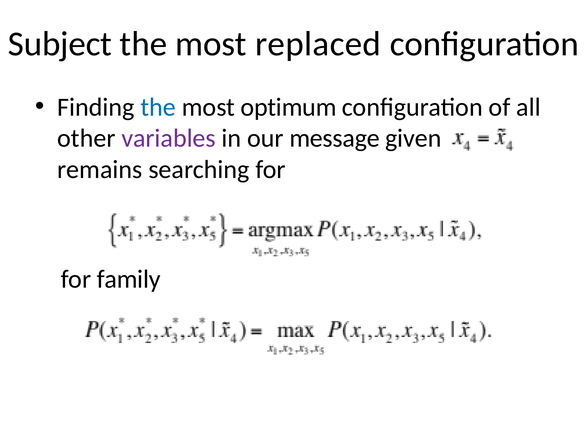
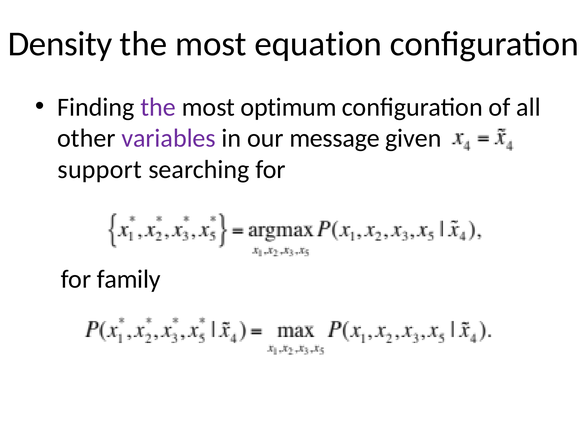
Subject: Subject -> Density
replaced: replaced -> equation
the at (158, 107) colour: blue -> purple
remains: remains -> support
